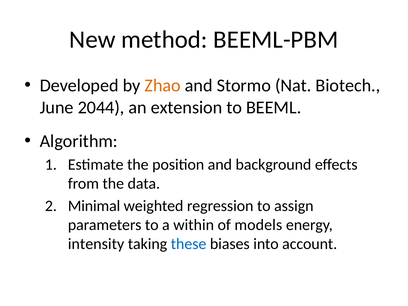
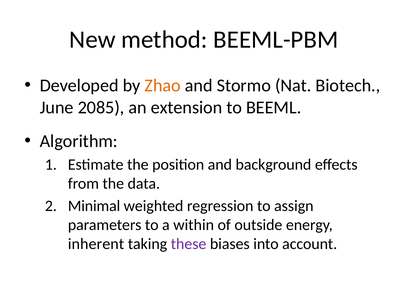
2044: 2044 -> 2085
models: models -> outside
intensity: intensity -> inherent
these colour: blue -> purple
